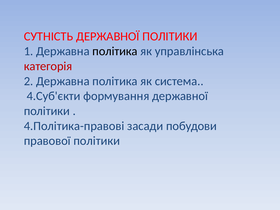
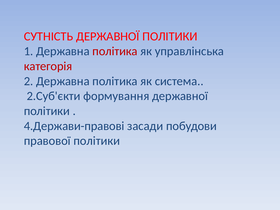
політика at (115, 51) colour: black -> red
4.Суб'єкти: 4.Суб'єкти -> 2.Суб'єкти
4.Політика-правові: 4.Політика-правові -> 4.Держави-правові
